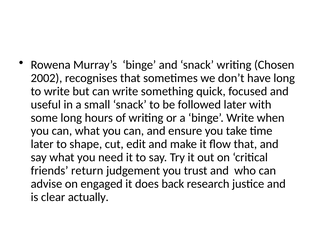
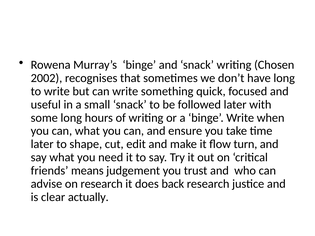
flow that: that -> turn
return: return -> means
on engaged: engaged -> research
